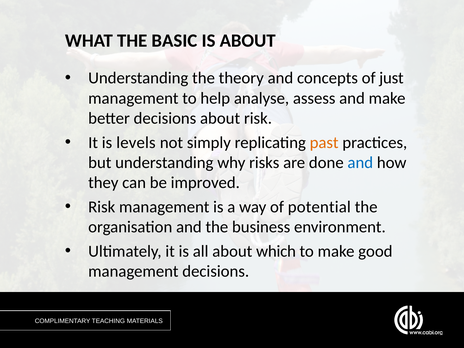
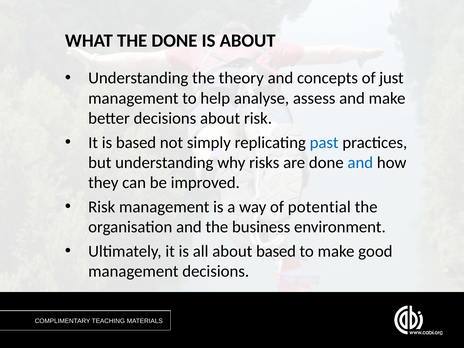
THE BASIC: BASIC -> DONE
is levels: levels -> based
past colour: orange -> blue
about which: which -> based
